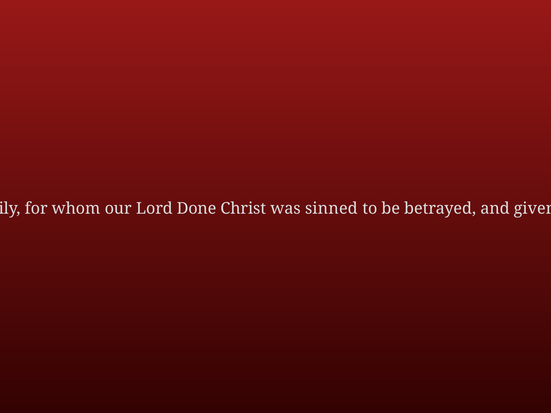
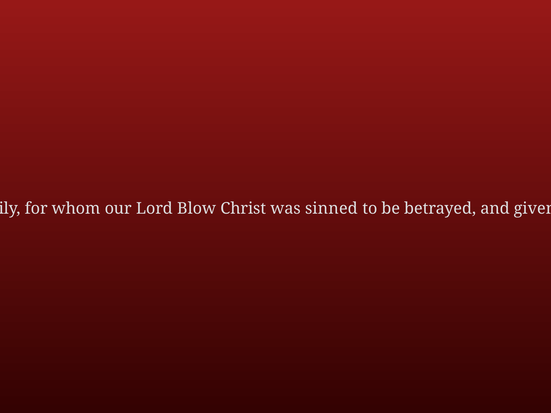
Done: Done -> Blow
